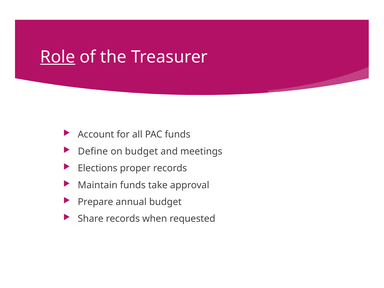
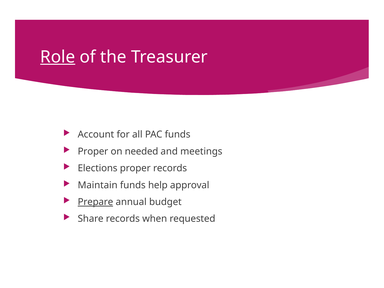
Define at (93, 151): Define -> Proper
on budget: budget -> needed
take: take -> help
Prepare underline: none -> present
